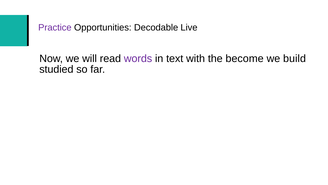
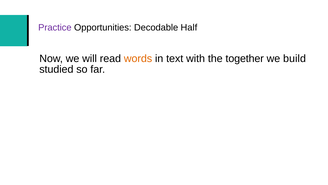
Live: Live -> Half
words colour: purple -> orange
become: become -> together
